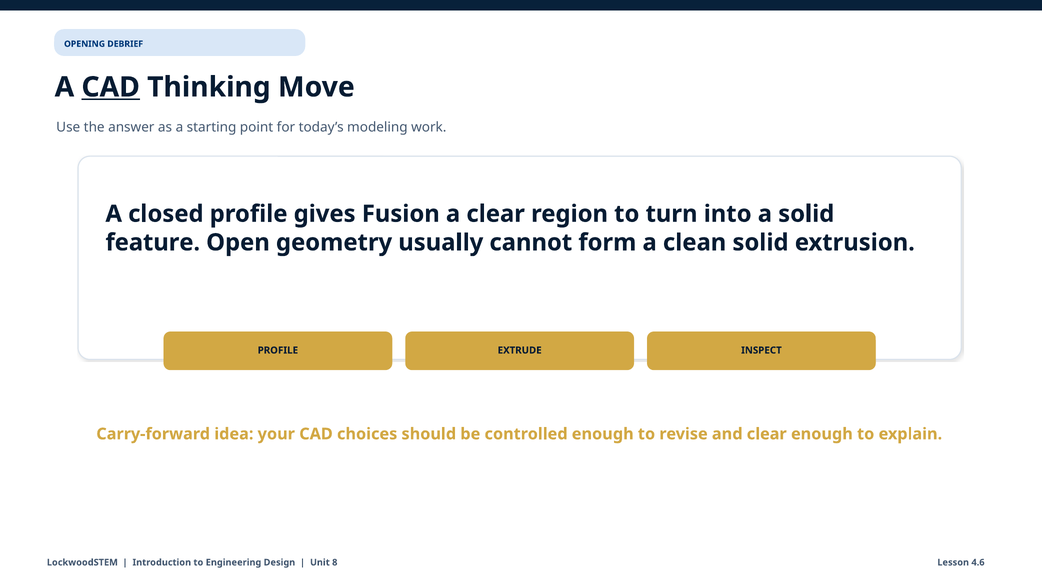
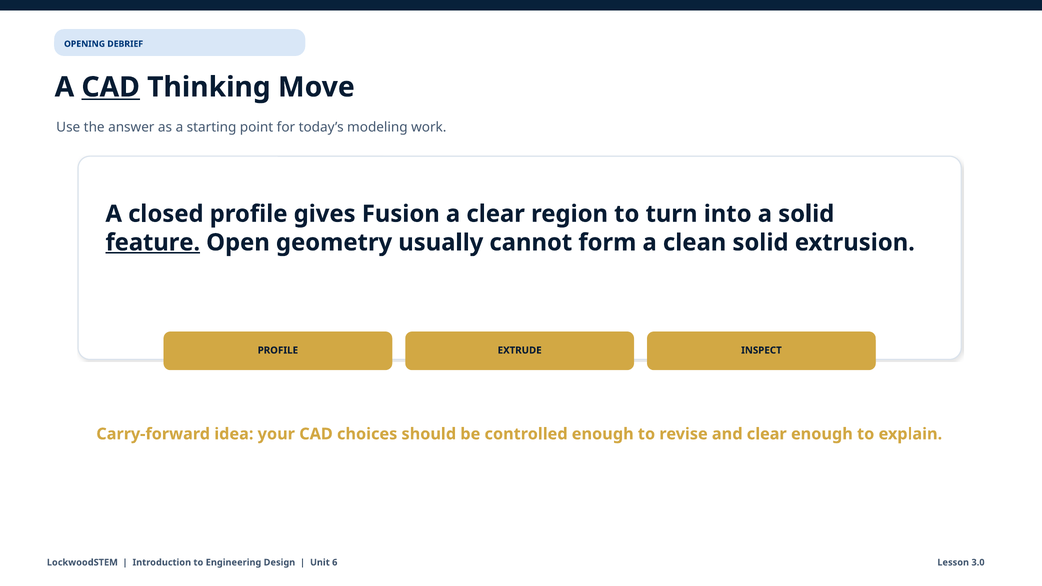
feature underline: none -> present
8: 8 -> 6
4.6: 4.6 -> 3.0
